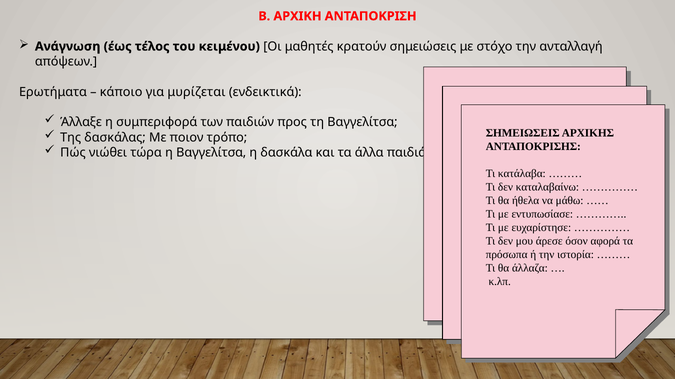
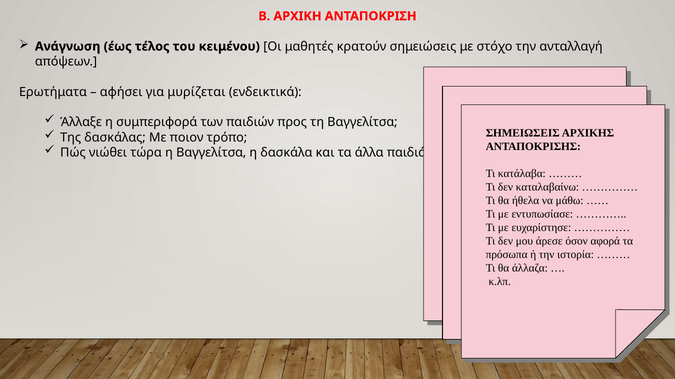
κάποιο: κάποιο -> αφήσει
